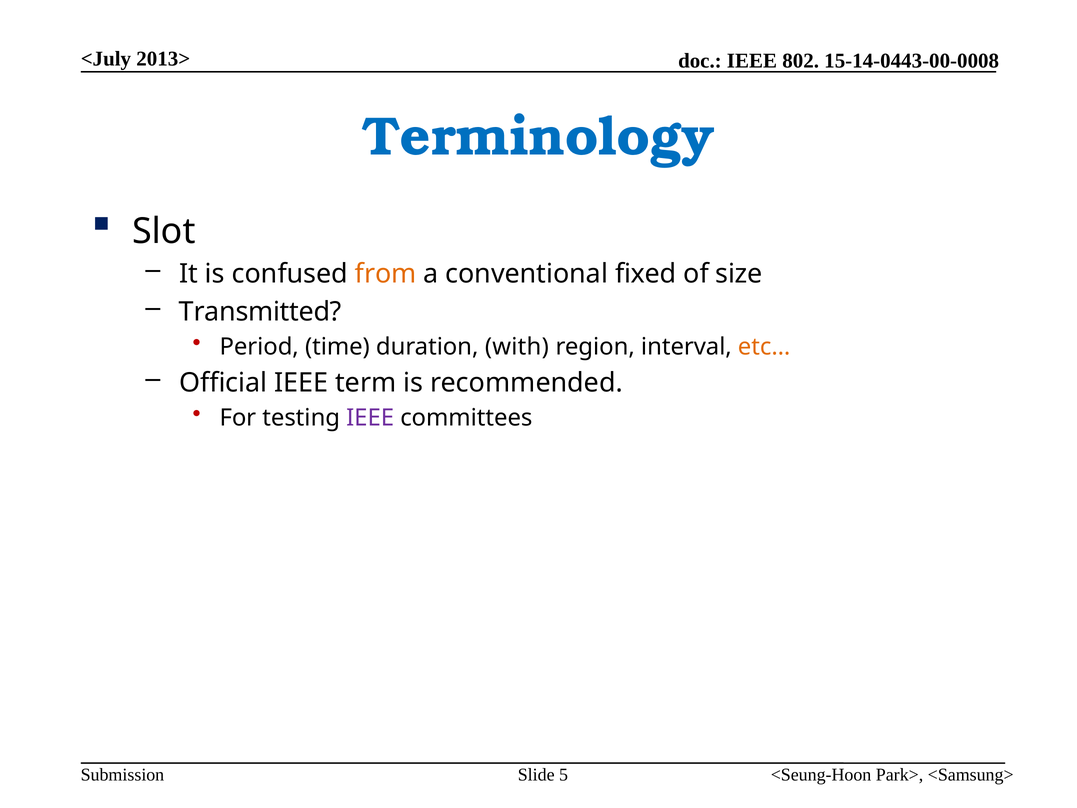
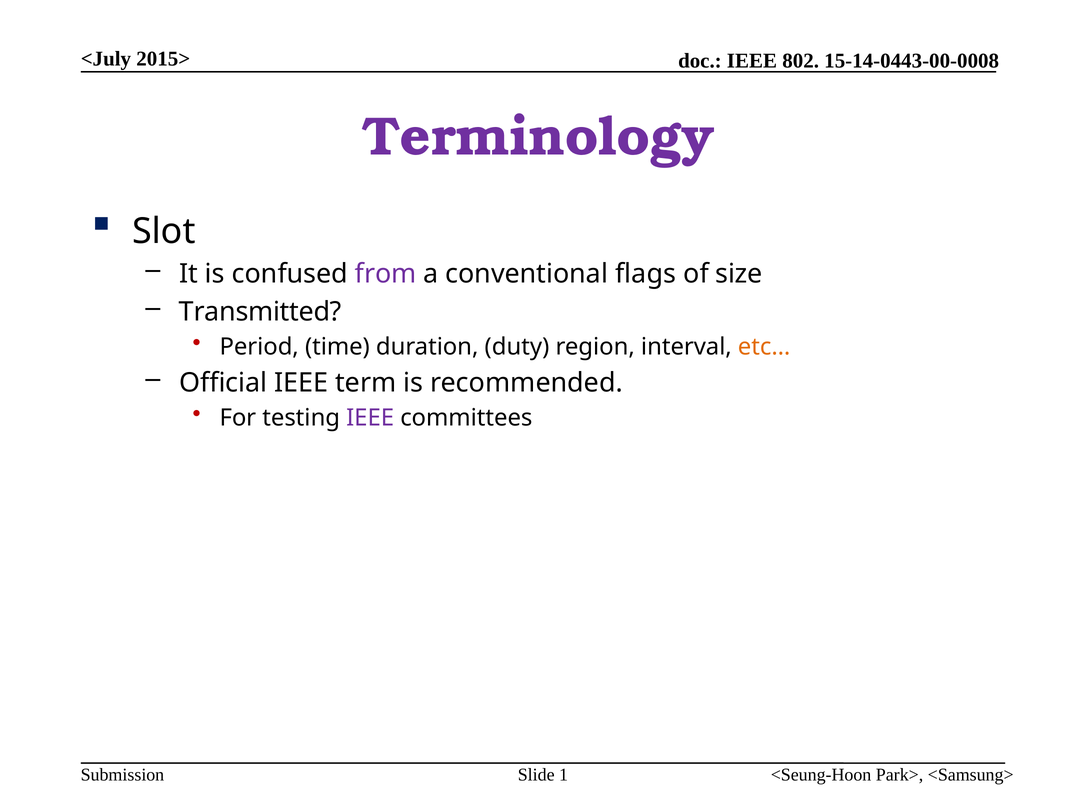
2013>: 2013> -> 2015>
Terminology colour: blue -> purple
from colour: orange -> purple
fixed: fixed -> flags
with: with -> duty
5: 5 -> 1
